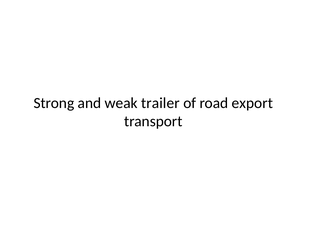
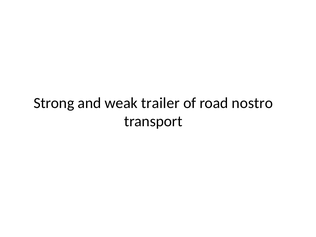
export: export -> nostro
